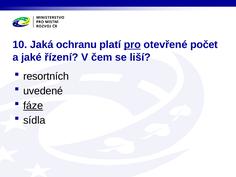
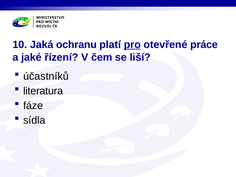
počet: počet -> práce
resortních: resortních -> účastníků
uvedené: uvedené -> literatura
fáze underline: present -> none
